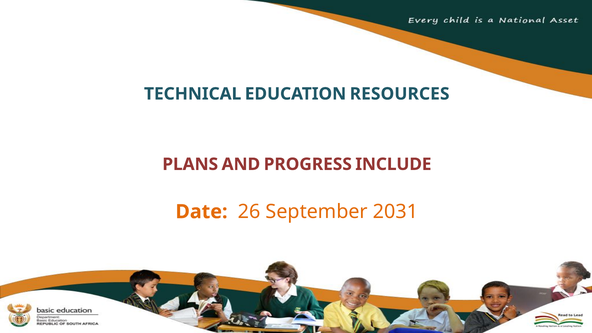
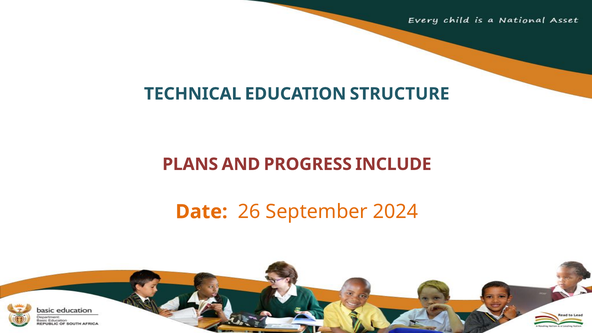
RESOURCES: RESOURCES -> STRUCTURE
2031: 2031 -> 2024
